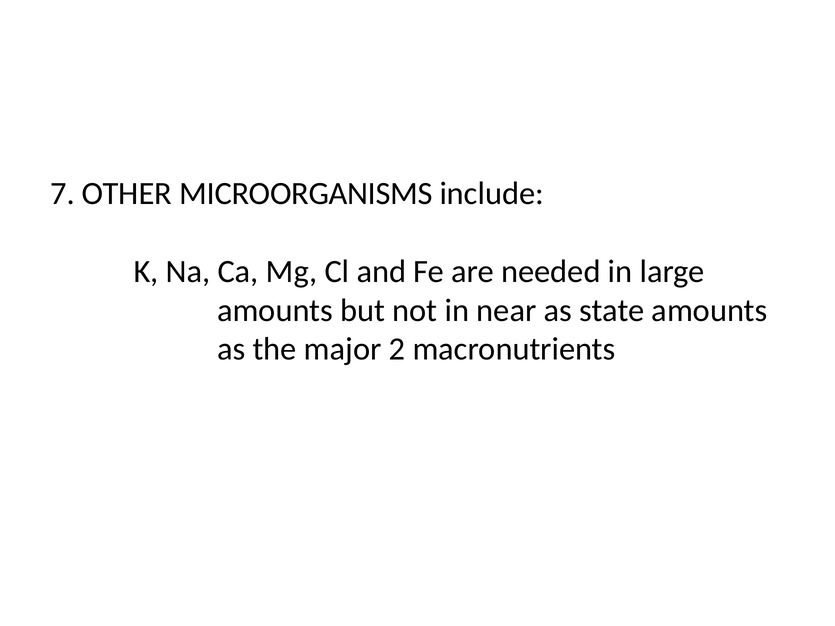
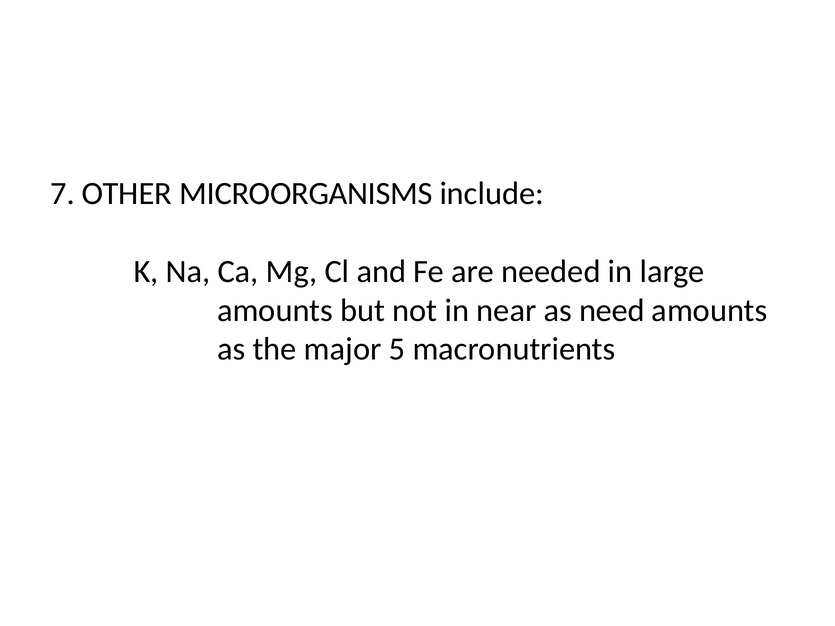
state: state -> need
2: 2 -> 5
